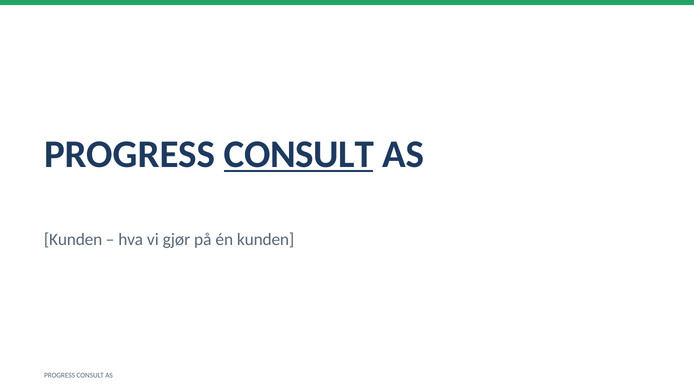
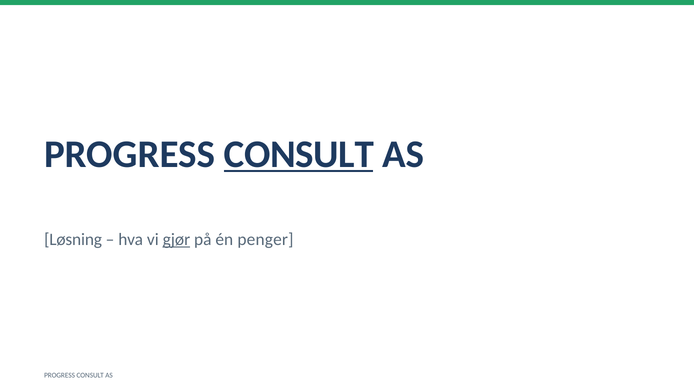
Kunden at (73, 239): Kunden -> Løsning
gjør underline: none -> present
én kunden: kunden -> penger
